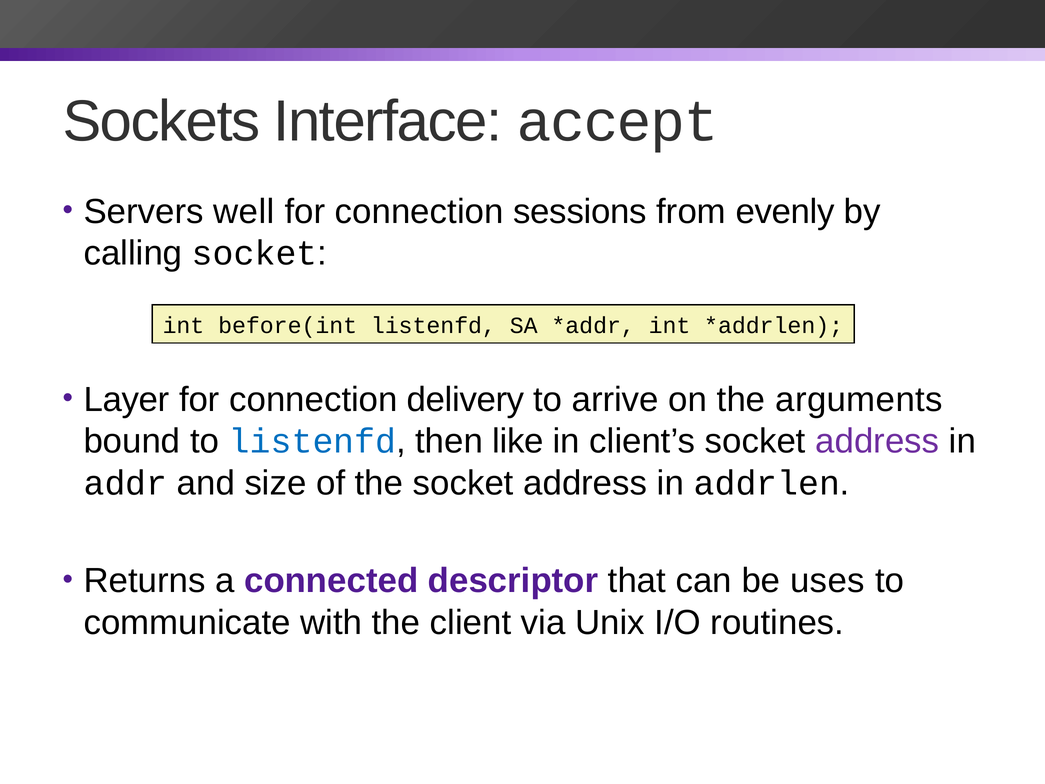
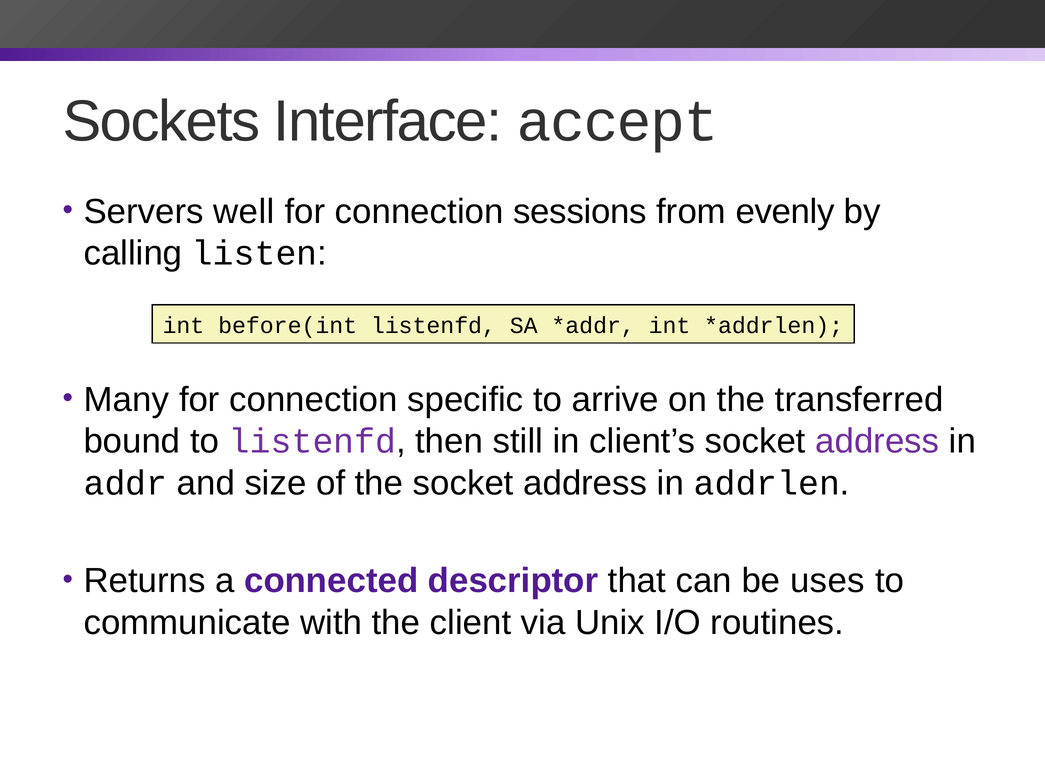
calling socket: socket -> listen
Layer: Layer -> Many
delivery: delivery -> specific
arguments: arguments -> transferred
listenfd at (313, 441) colour: blue -> purple
like: like -> still
